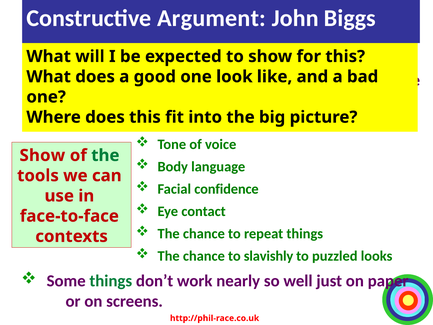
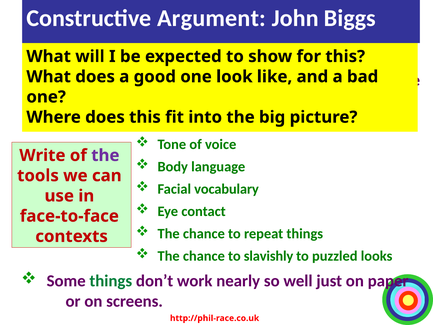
Show at (42, 155): Show -> Write
the at (105, 155) colour: green -> purple
confidence: confidence -> vocabulary
